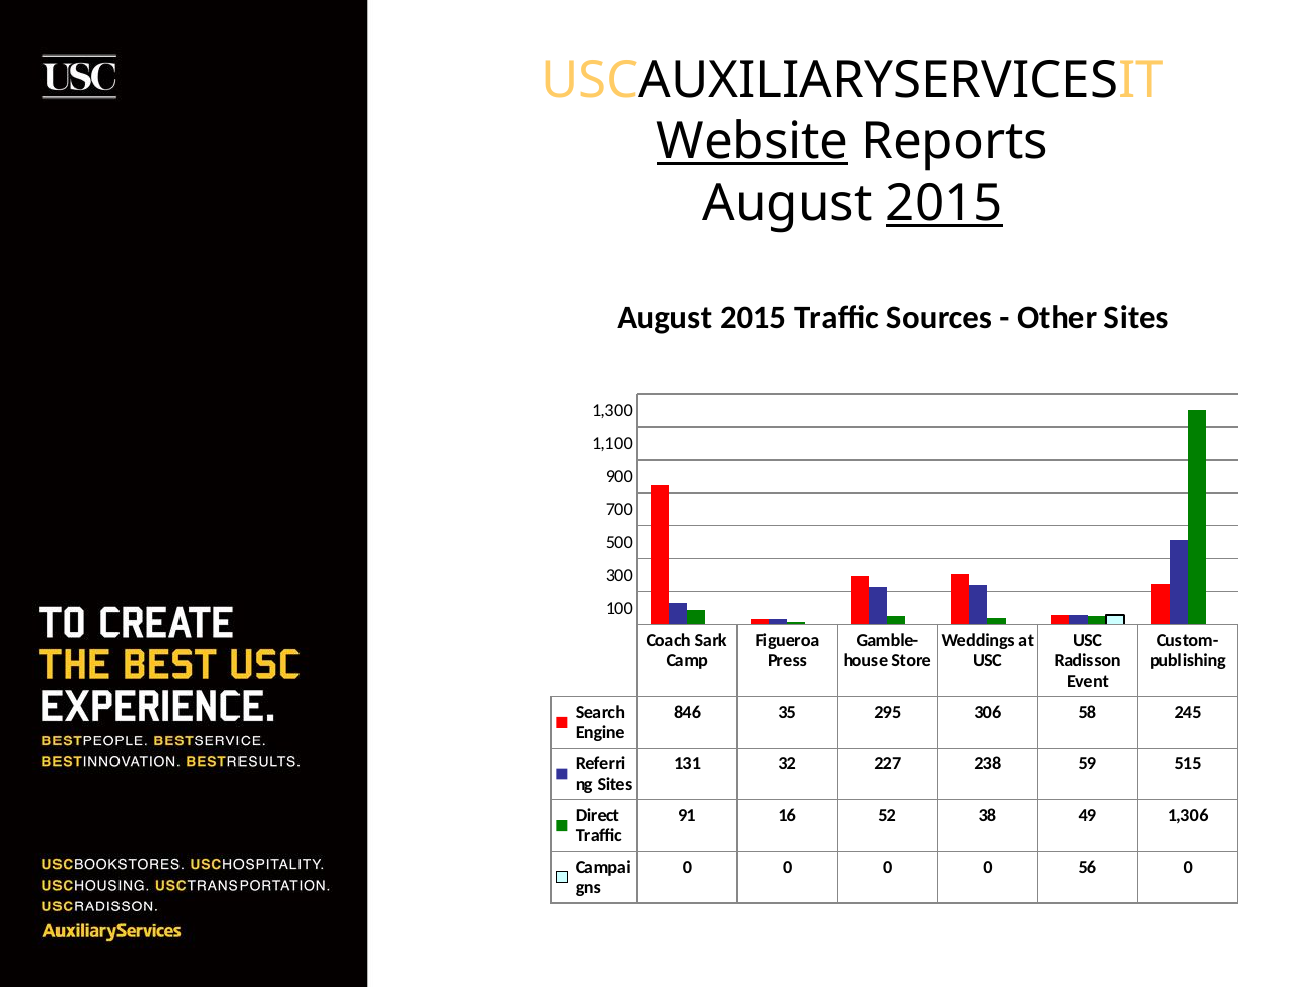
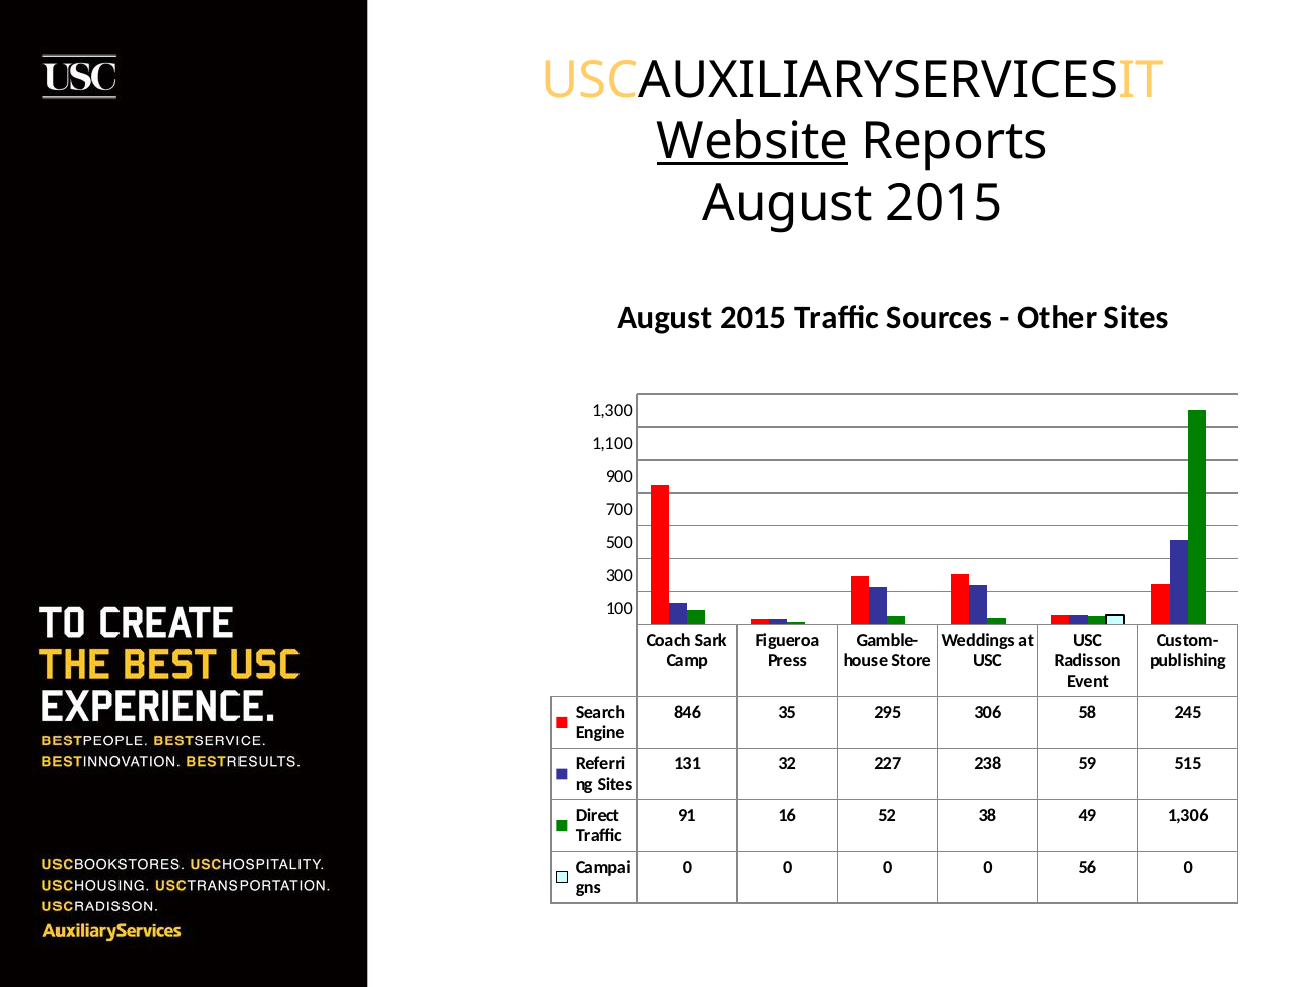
2015 at (944, 203) underline: present -> none
